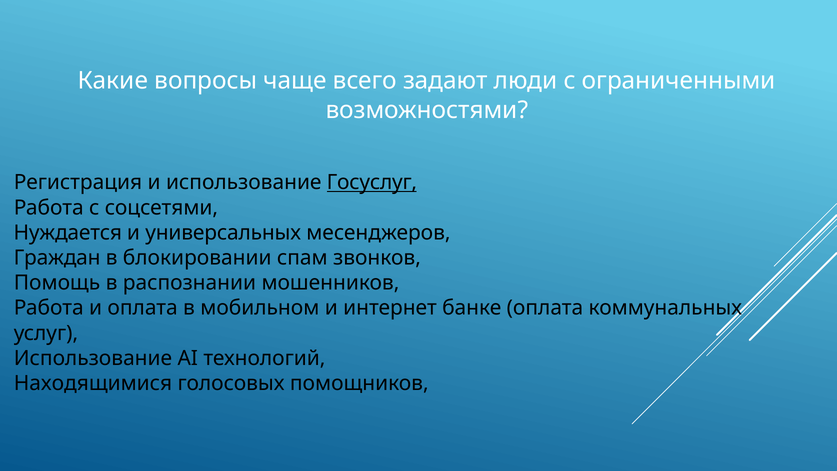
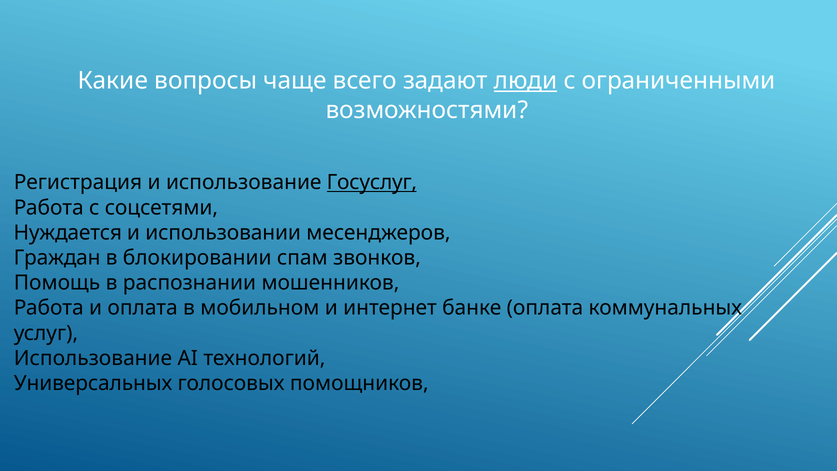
люди underline: none -> present
универсальных: универсальных -> использовании
Находящимися: Находящимися -> Универсальных
